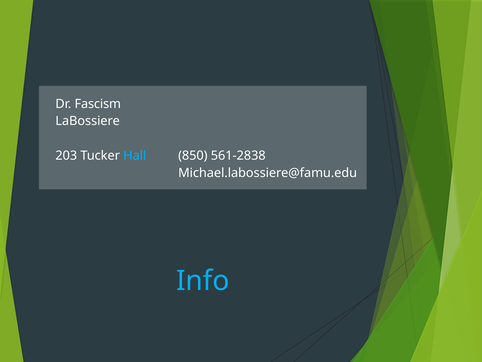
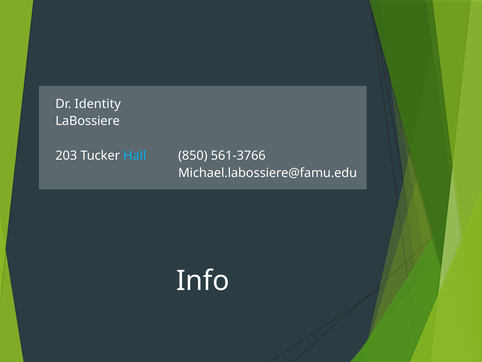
Fascism: Fascism -> Identity
561-2838: 561-2838 -> 561-3766
Info colour: light blue -> white
